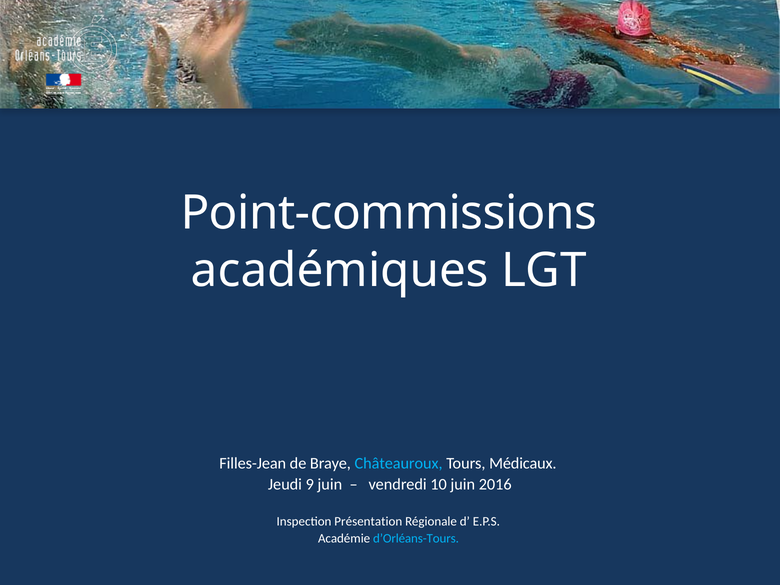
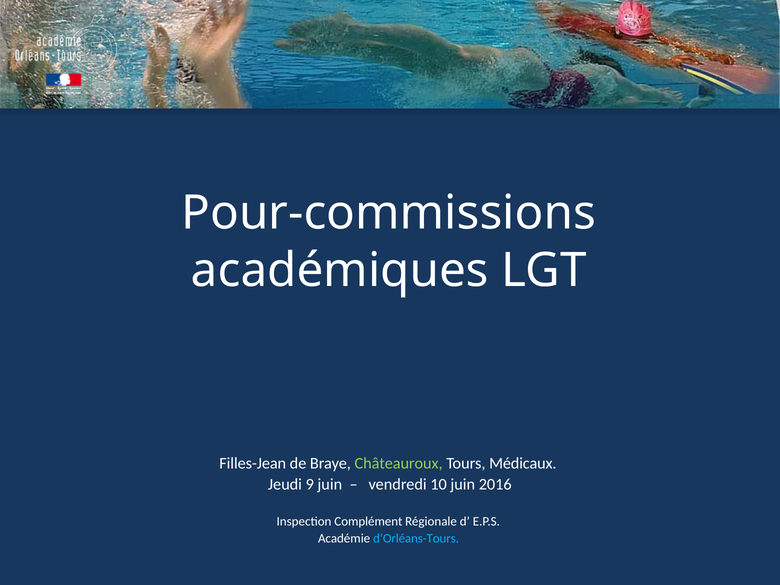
Point-commissions: Point-commissions -> Pour-commissions
Châteauroux colour: light blue -> light green
Présentation: Présentation -> Complément
